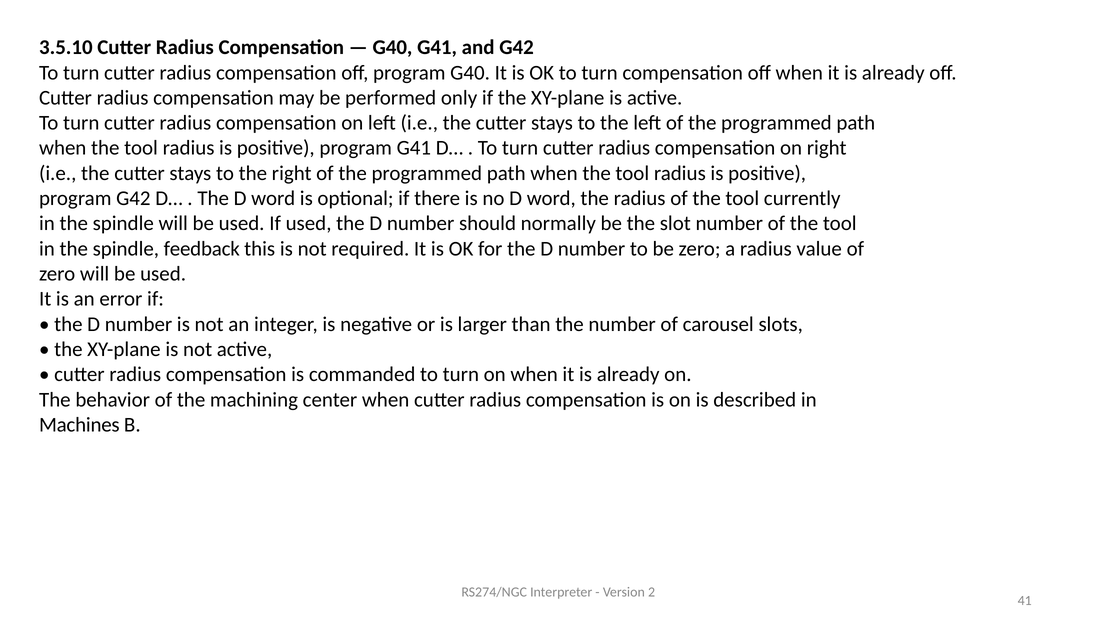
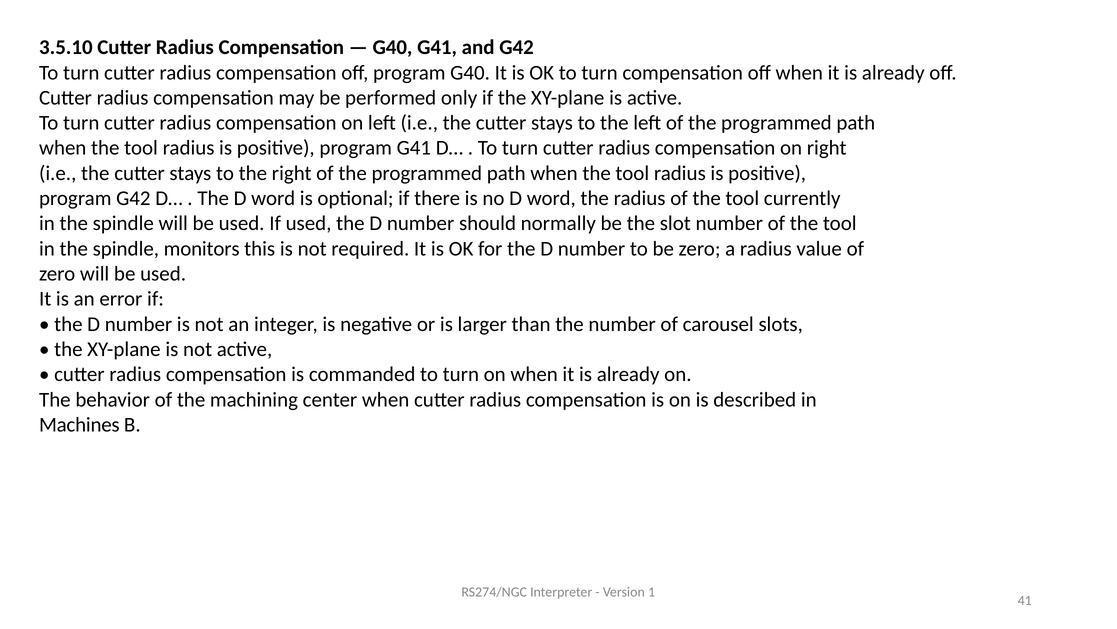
feedback: feedback -> monitors
2: 2 -> 1
